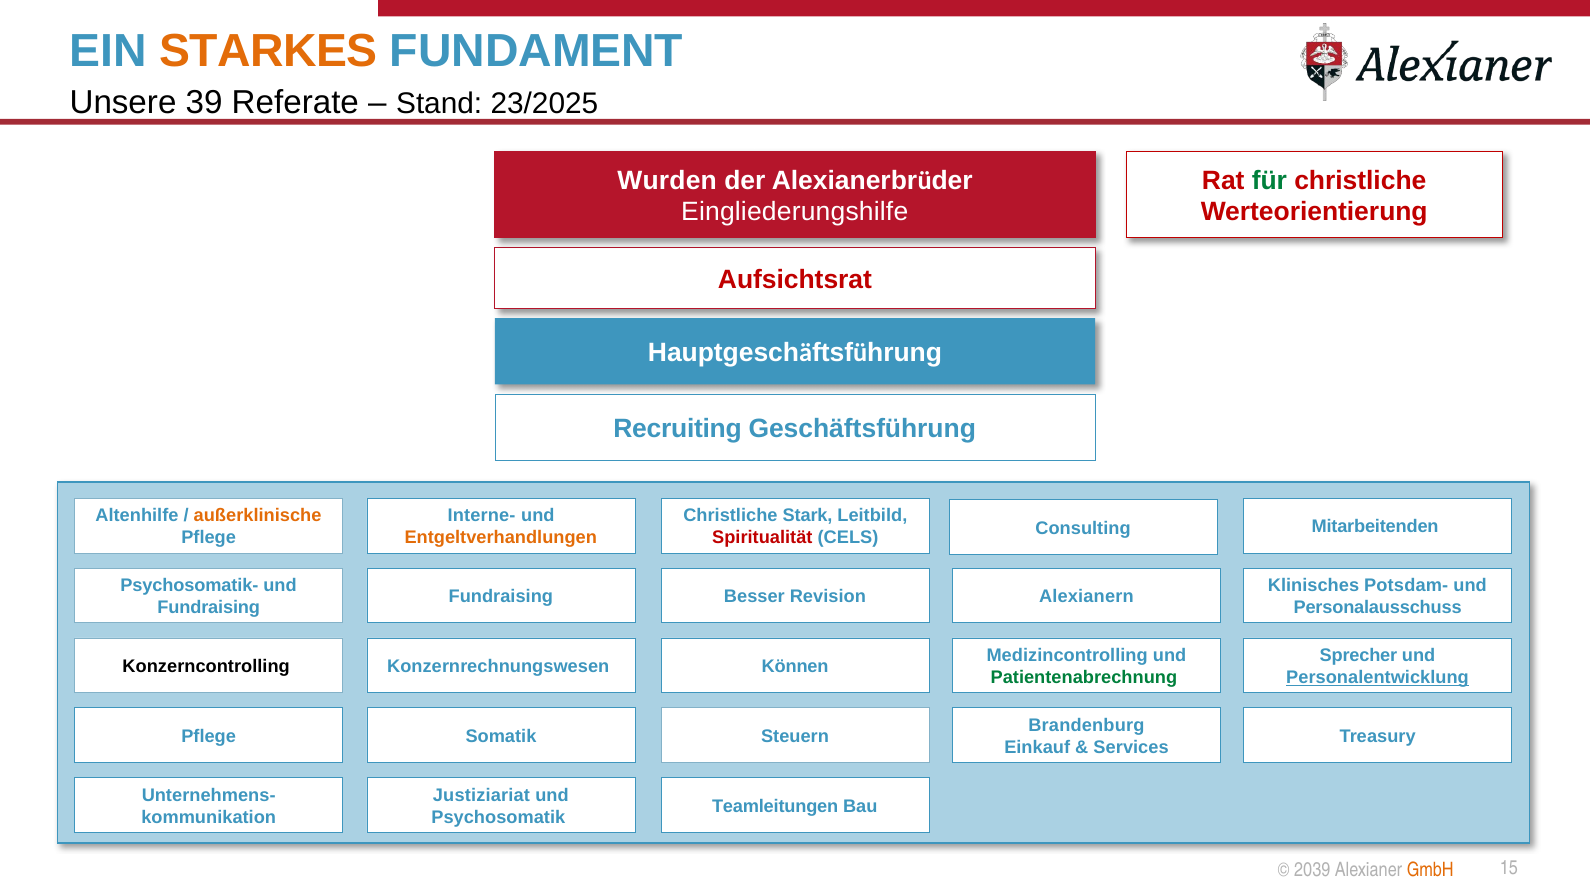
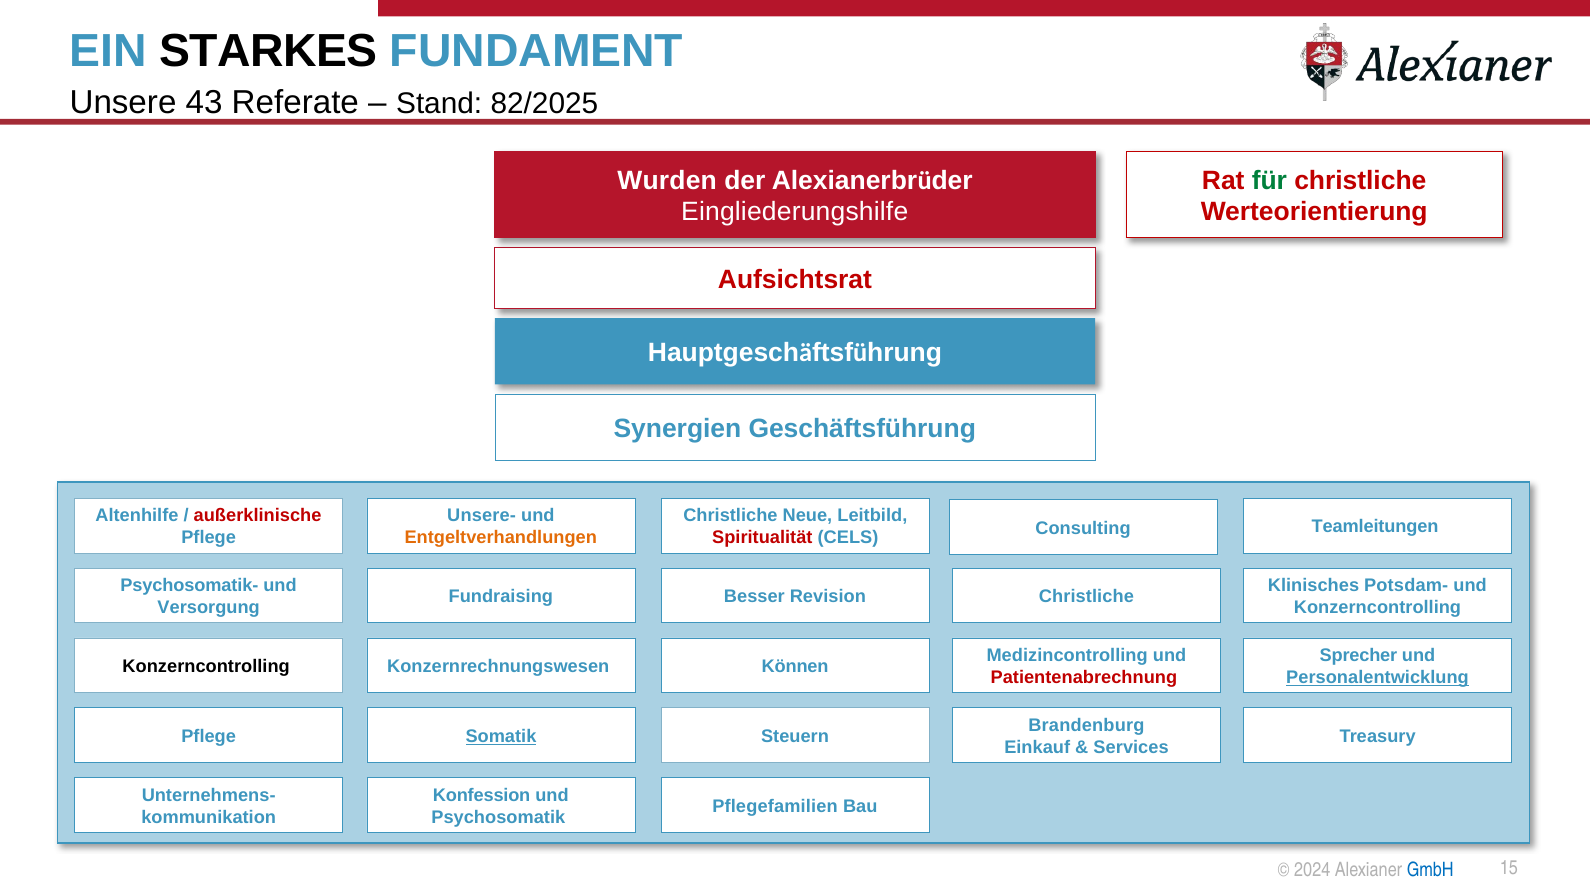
STARKES colour: orange -> black
39: 39 -> 43
23/2025: 23/2025 -> 82/2025
Recruiting: Recruiting -> Synergien
außerklinische colour: orange -> red
Interne-: Interne- -> Unsere-
Stark: Stark -> Neue
Mitarbeitenden: Mitarbeitenden -> Teamleitungen
Revision Alexianern: Alexianern -> Christliche
Fundraising at (209, 608): Fundraising -> Versorgung
Personalausschuss at (1378, 608): Personalausschuss -> Konzerncontrolling
Patientenabrechnung colour: green -> red
Somatik underline: none -> present
Justiziariat: Justiziariat -> Konfession
Teamleitungen: Teamleitungen -> Pflegefamilien
2039: 2039 -> 2024
GmbH colour: orange -> blue
